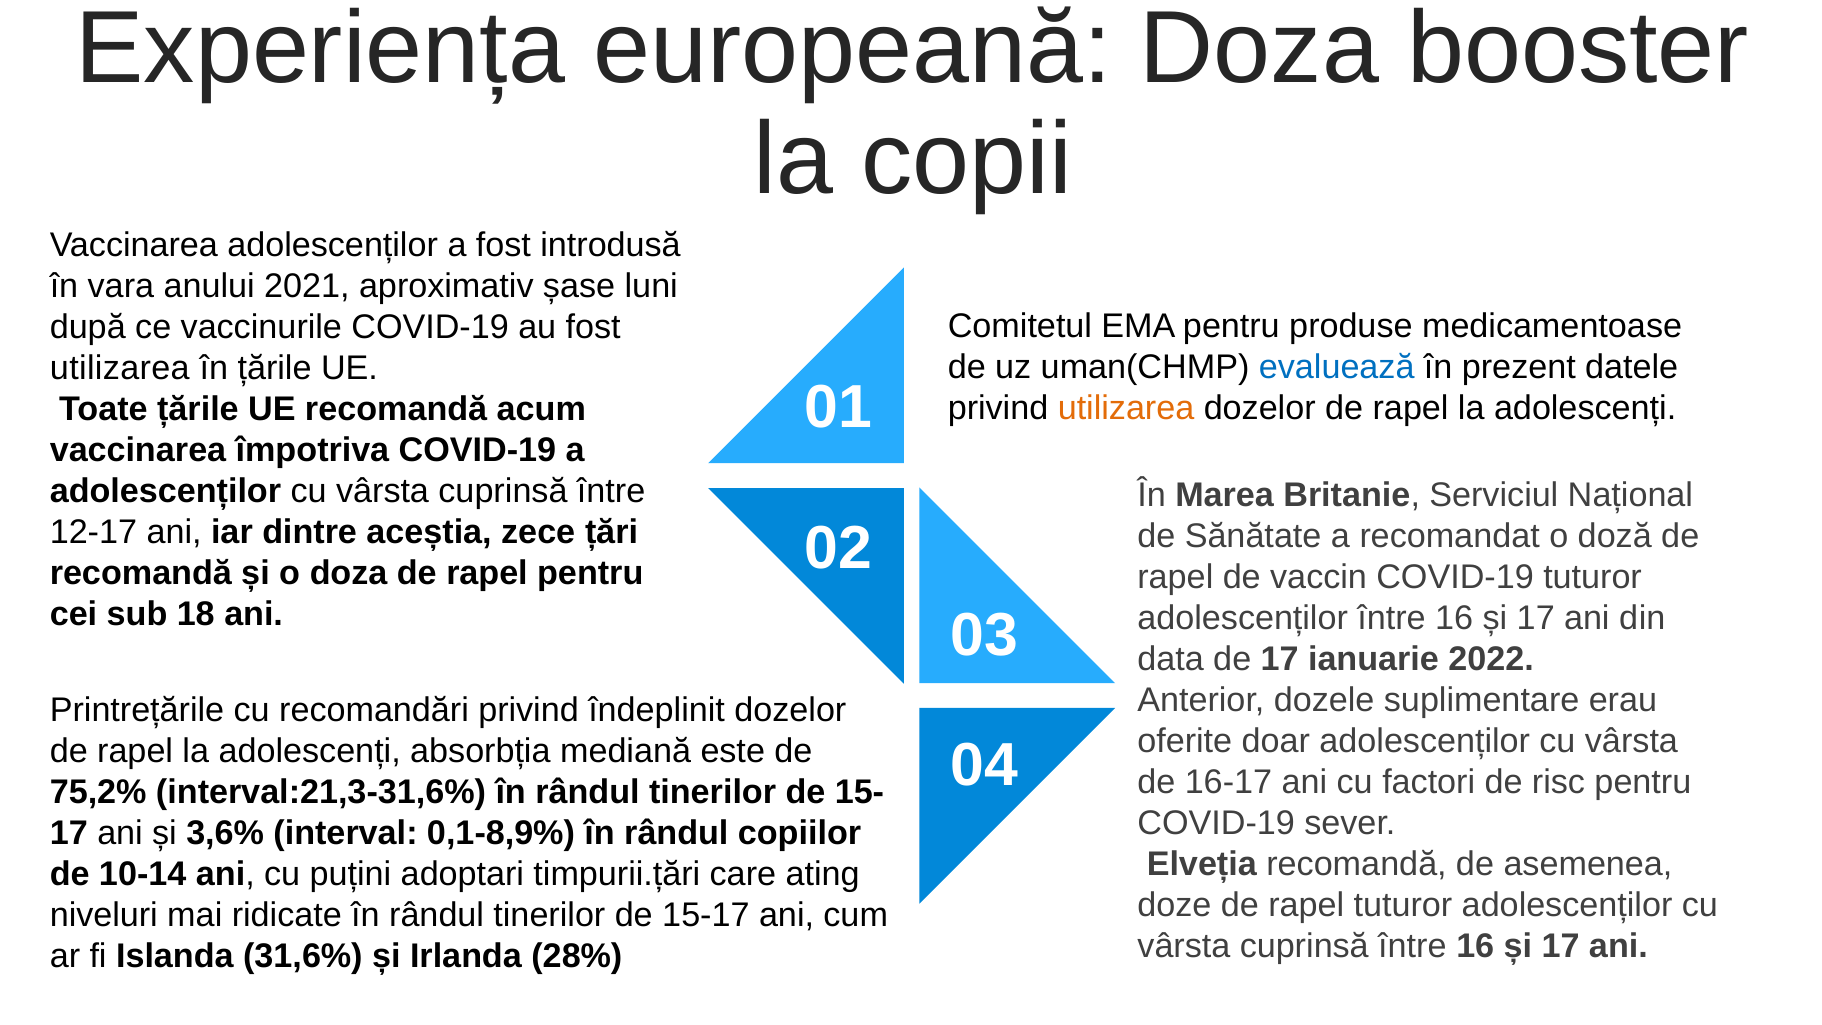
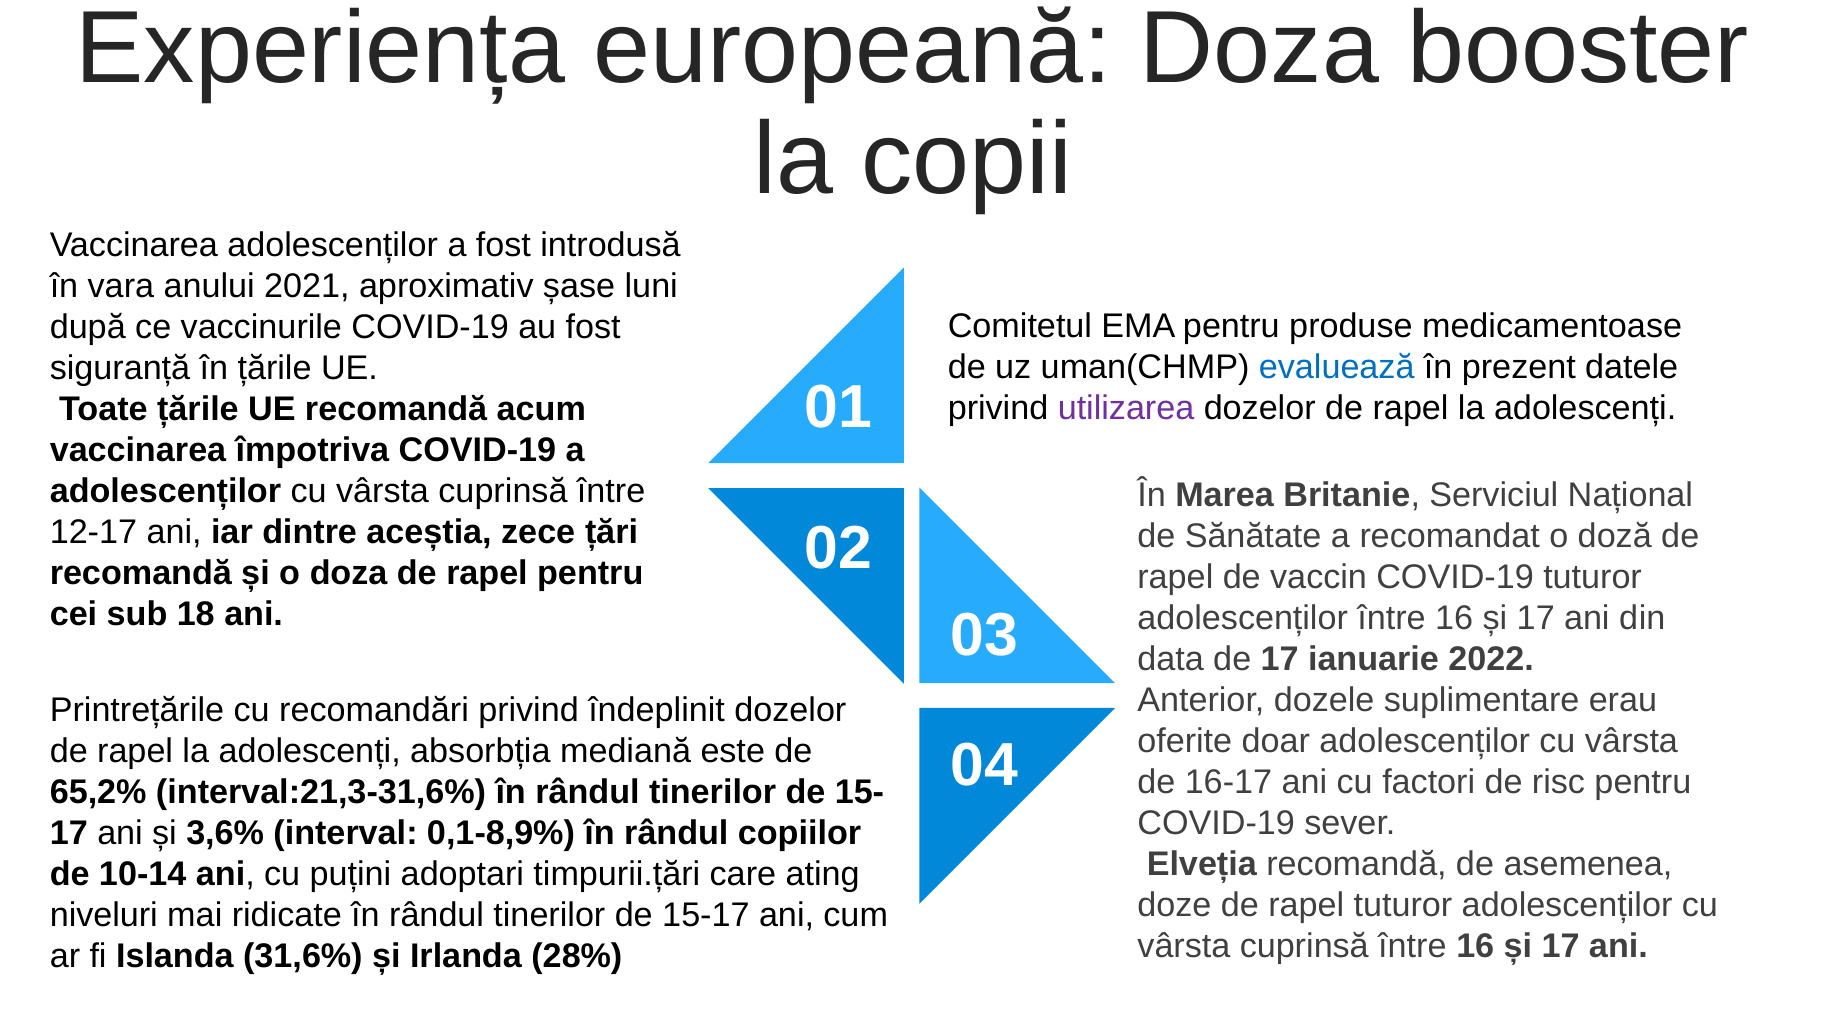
utilizarea at (120, 368): utilizarea -> siguranță
utilizarea at (1126, 408) colour: orange -> purple
75,2%: 75,2% -> 65,2%
